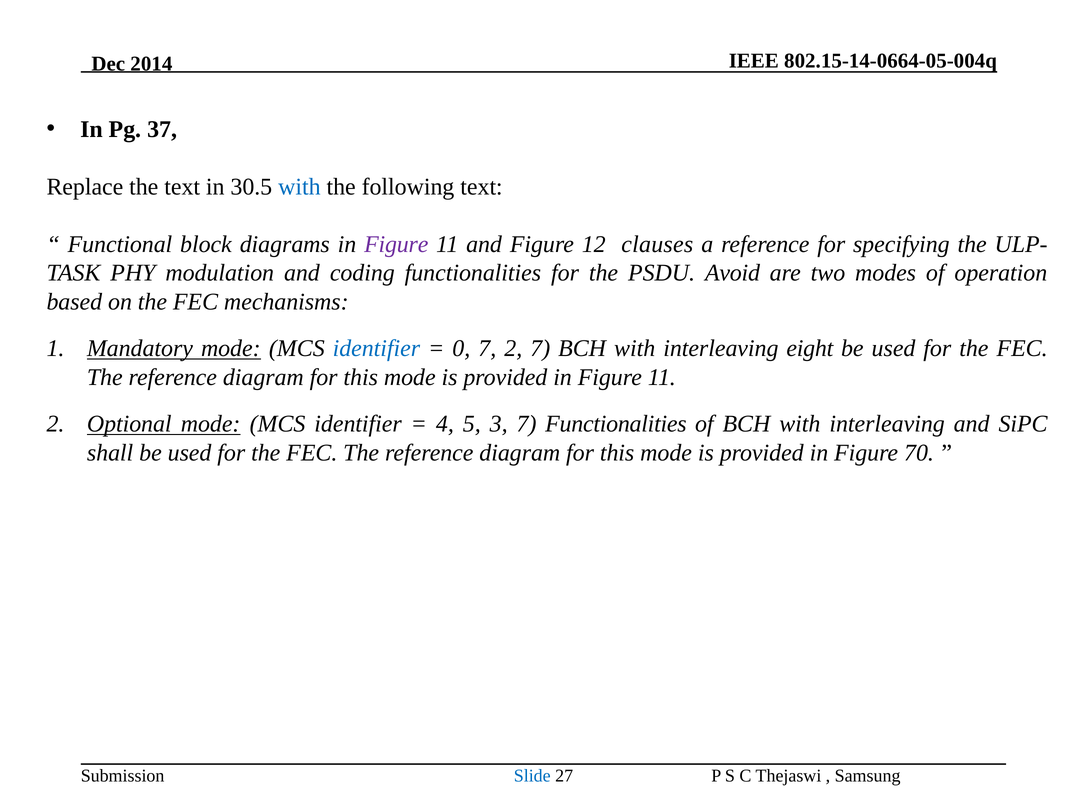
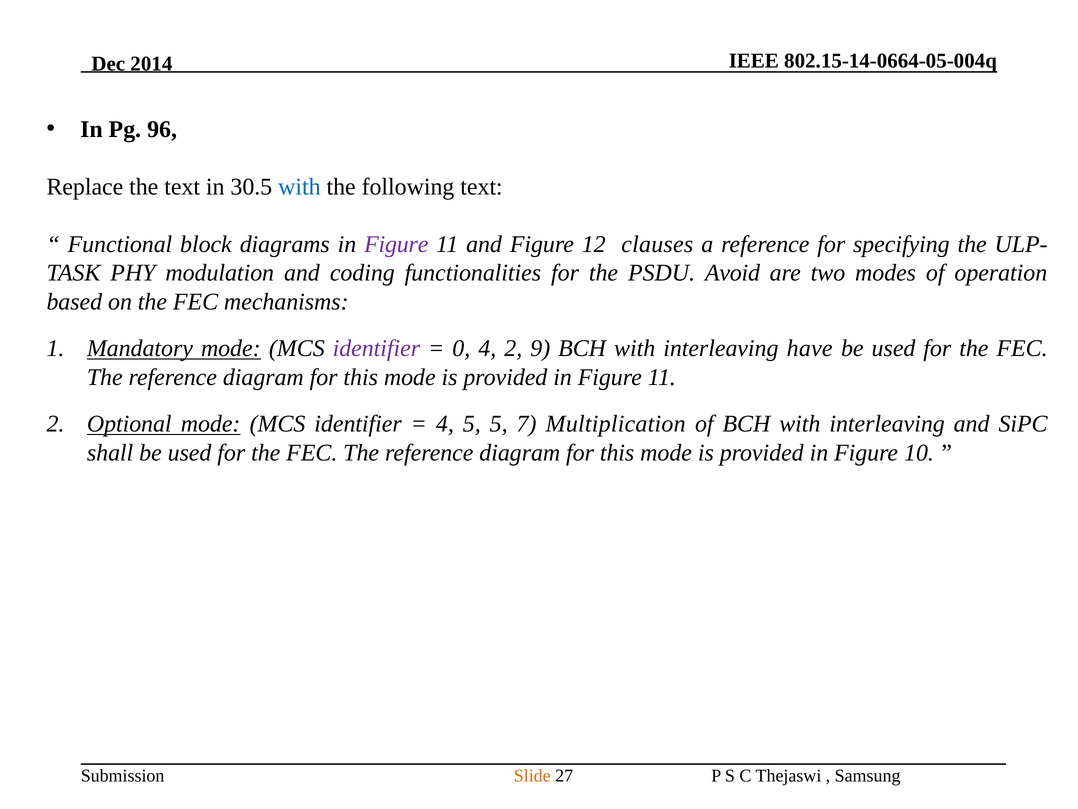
37: 37 -> 96
identifier at (376, 348) colour: blue -> purple
0 7: 7 -> 4
2 7: 7 -> 9
eight: eight -> have
5 3: 3 -> 5
7 Functionalities: Functionalities -> Multiplication
70: 70 -> 10
Slide colour: blue -> orange
